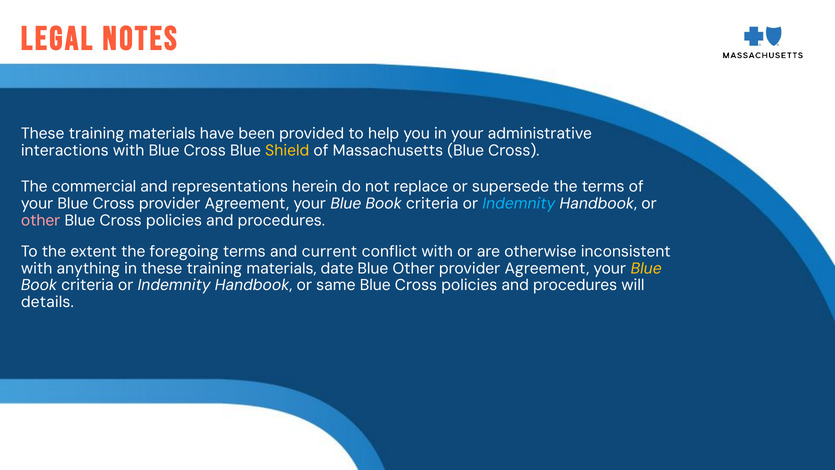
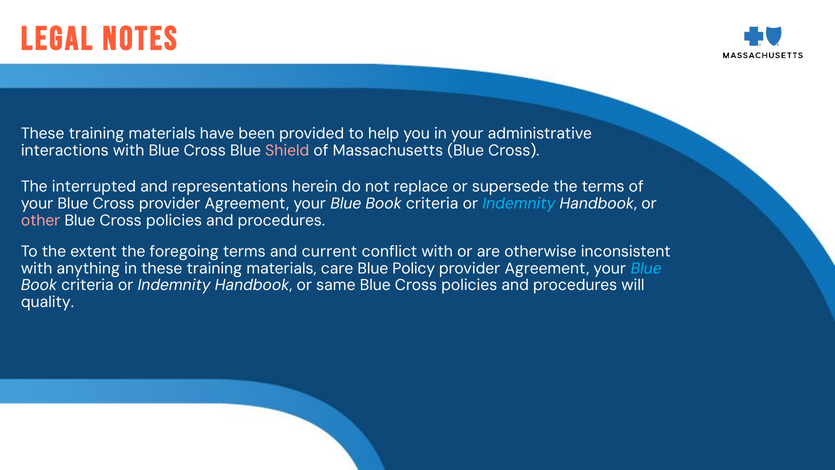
Shield colour: yellow -> pink
commercial: commercial -> interrupted
date: date -> care
Blue Other: Other -> Policy
Blue at (646, 268) colour: yellow -> light blue
details: details -> quality
